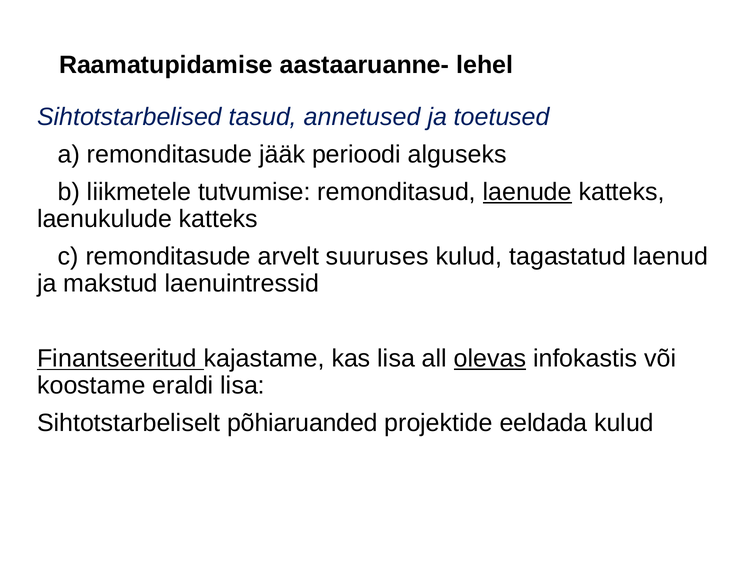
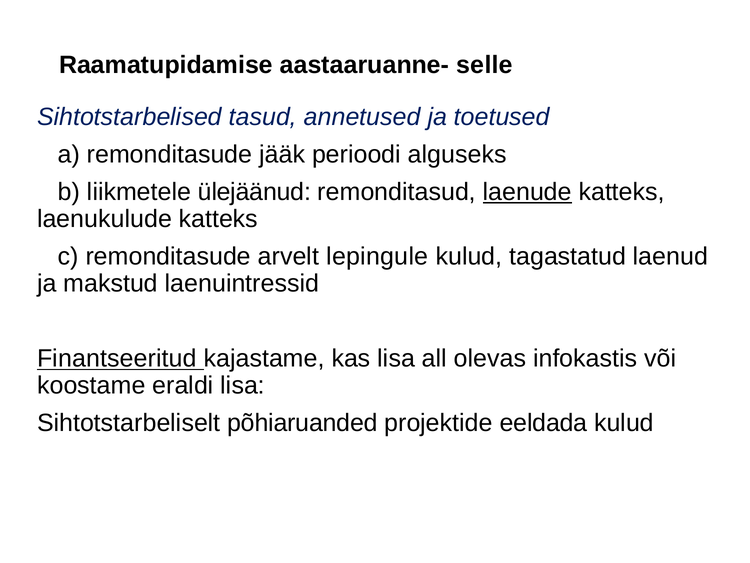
lehel: lehel -> selle
tutvumise: tutvumise -> ülejäänud
suuruses: suuruses -> lepingule
olevas underline: present -> none
